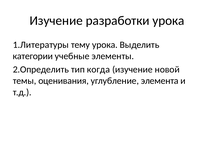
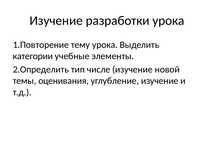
1.Литературы: 1.Литературы -> 1.Повторение
когда: когда -> числе
углубление элемента: элемента -> изучение
